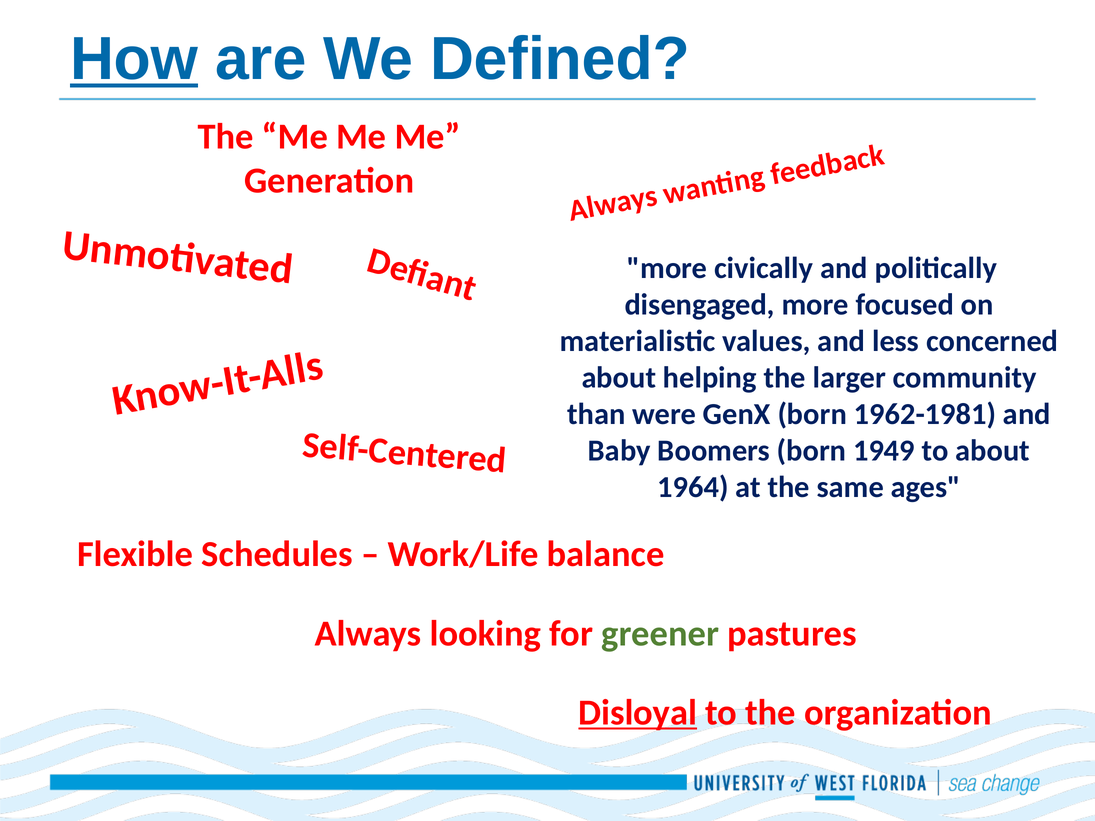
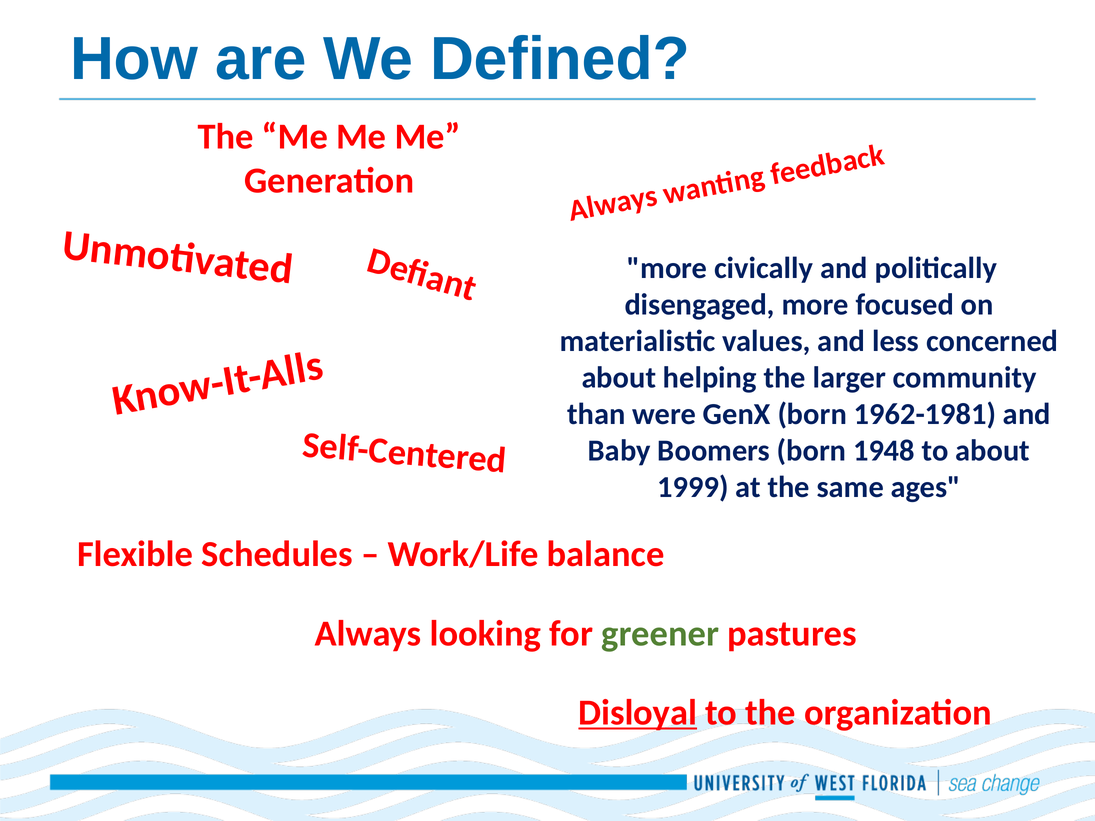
How underline: present -> none
1949: 1949 -> 1948
1964: 1964 -> 1999
